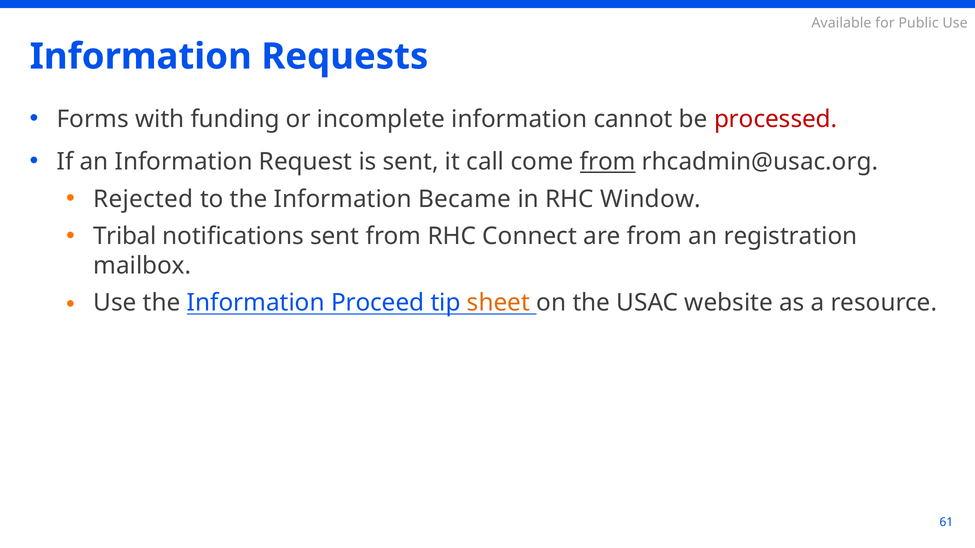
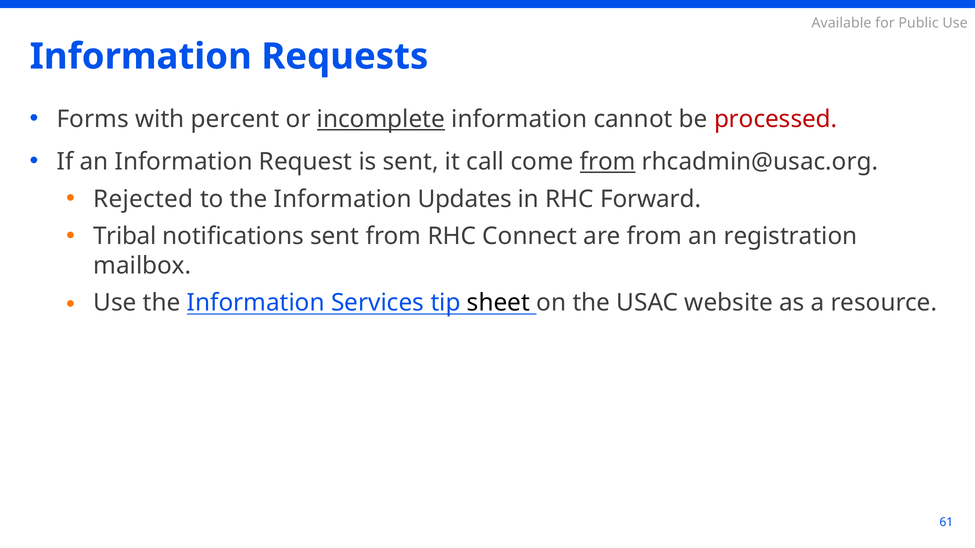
funding: funding -> percent
incomplete underline: none -> present
Became: Became -> Updates
Window: Window -> Forward
Proceed: Proceed -> Services
sheet colour: orange -> black
